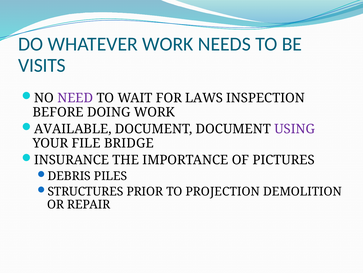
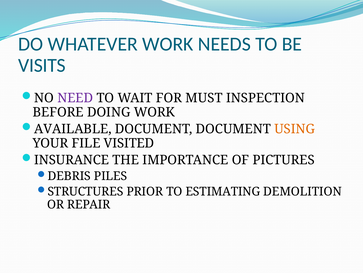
LAWS: LAWS -> MUST
USING colour: purple -> orange
BRIDGE: BRIDGE -> VISITED
PROJECTION: PROJECTION -> ESTIMATING
